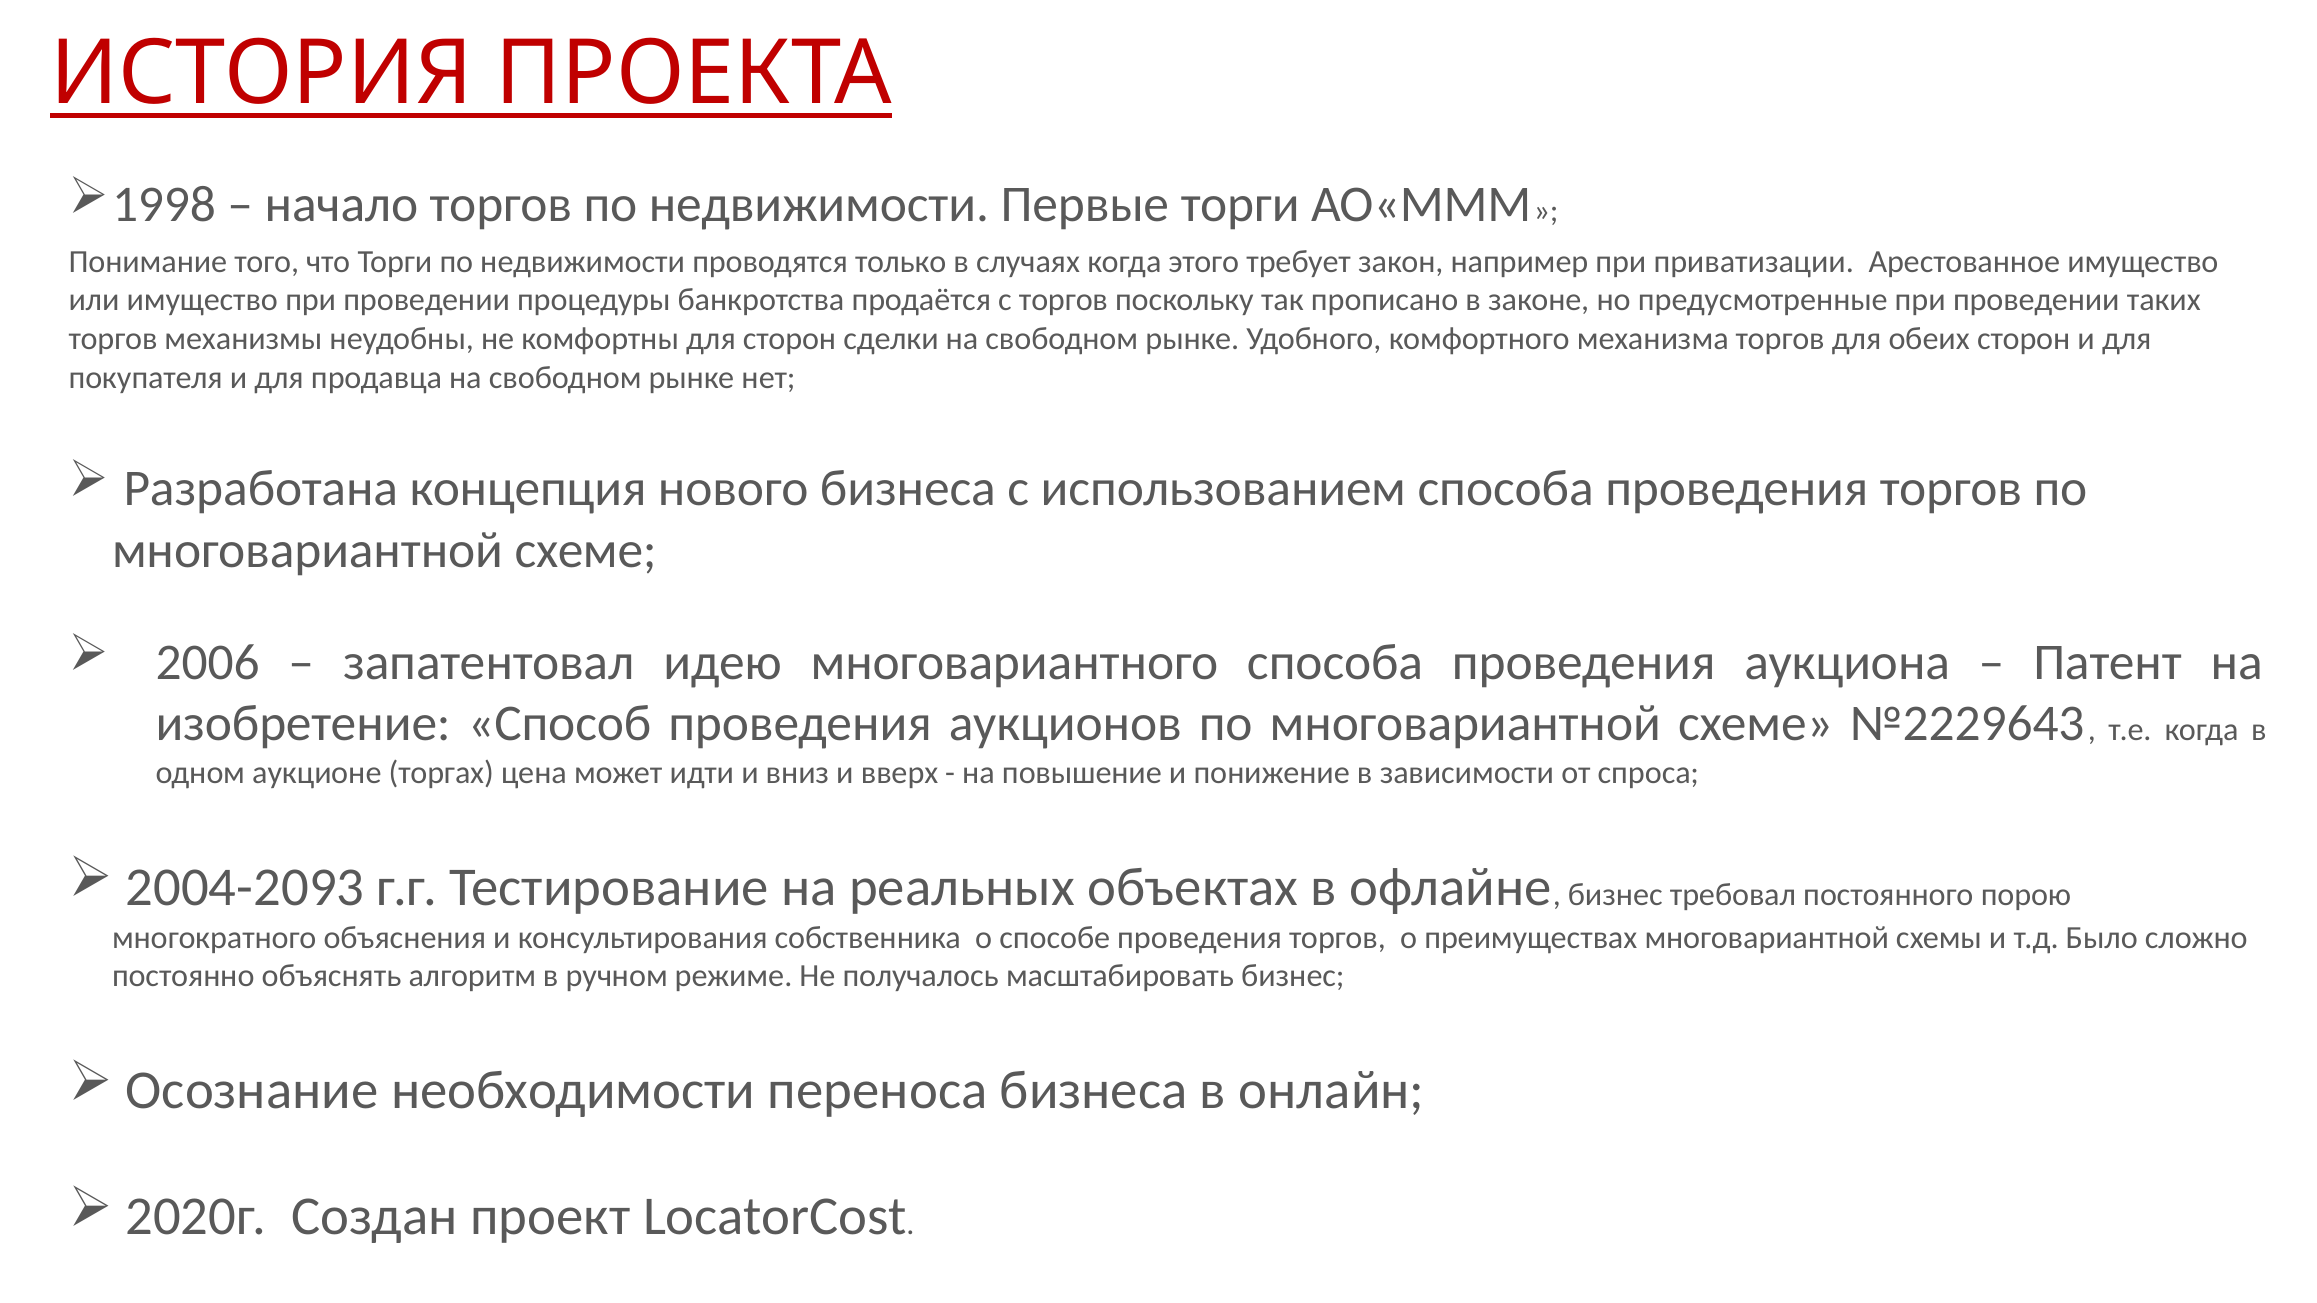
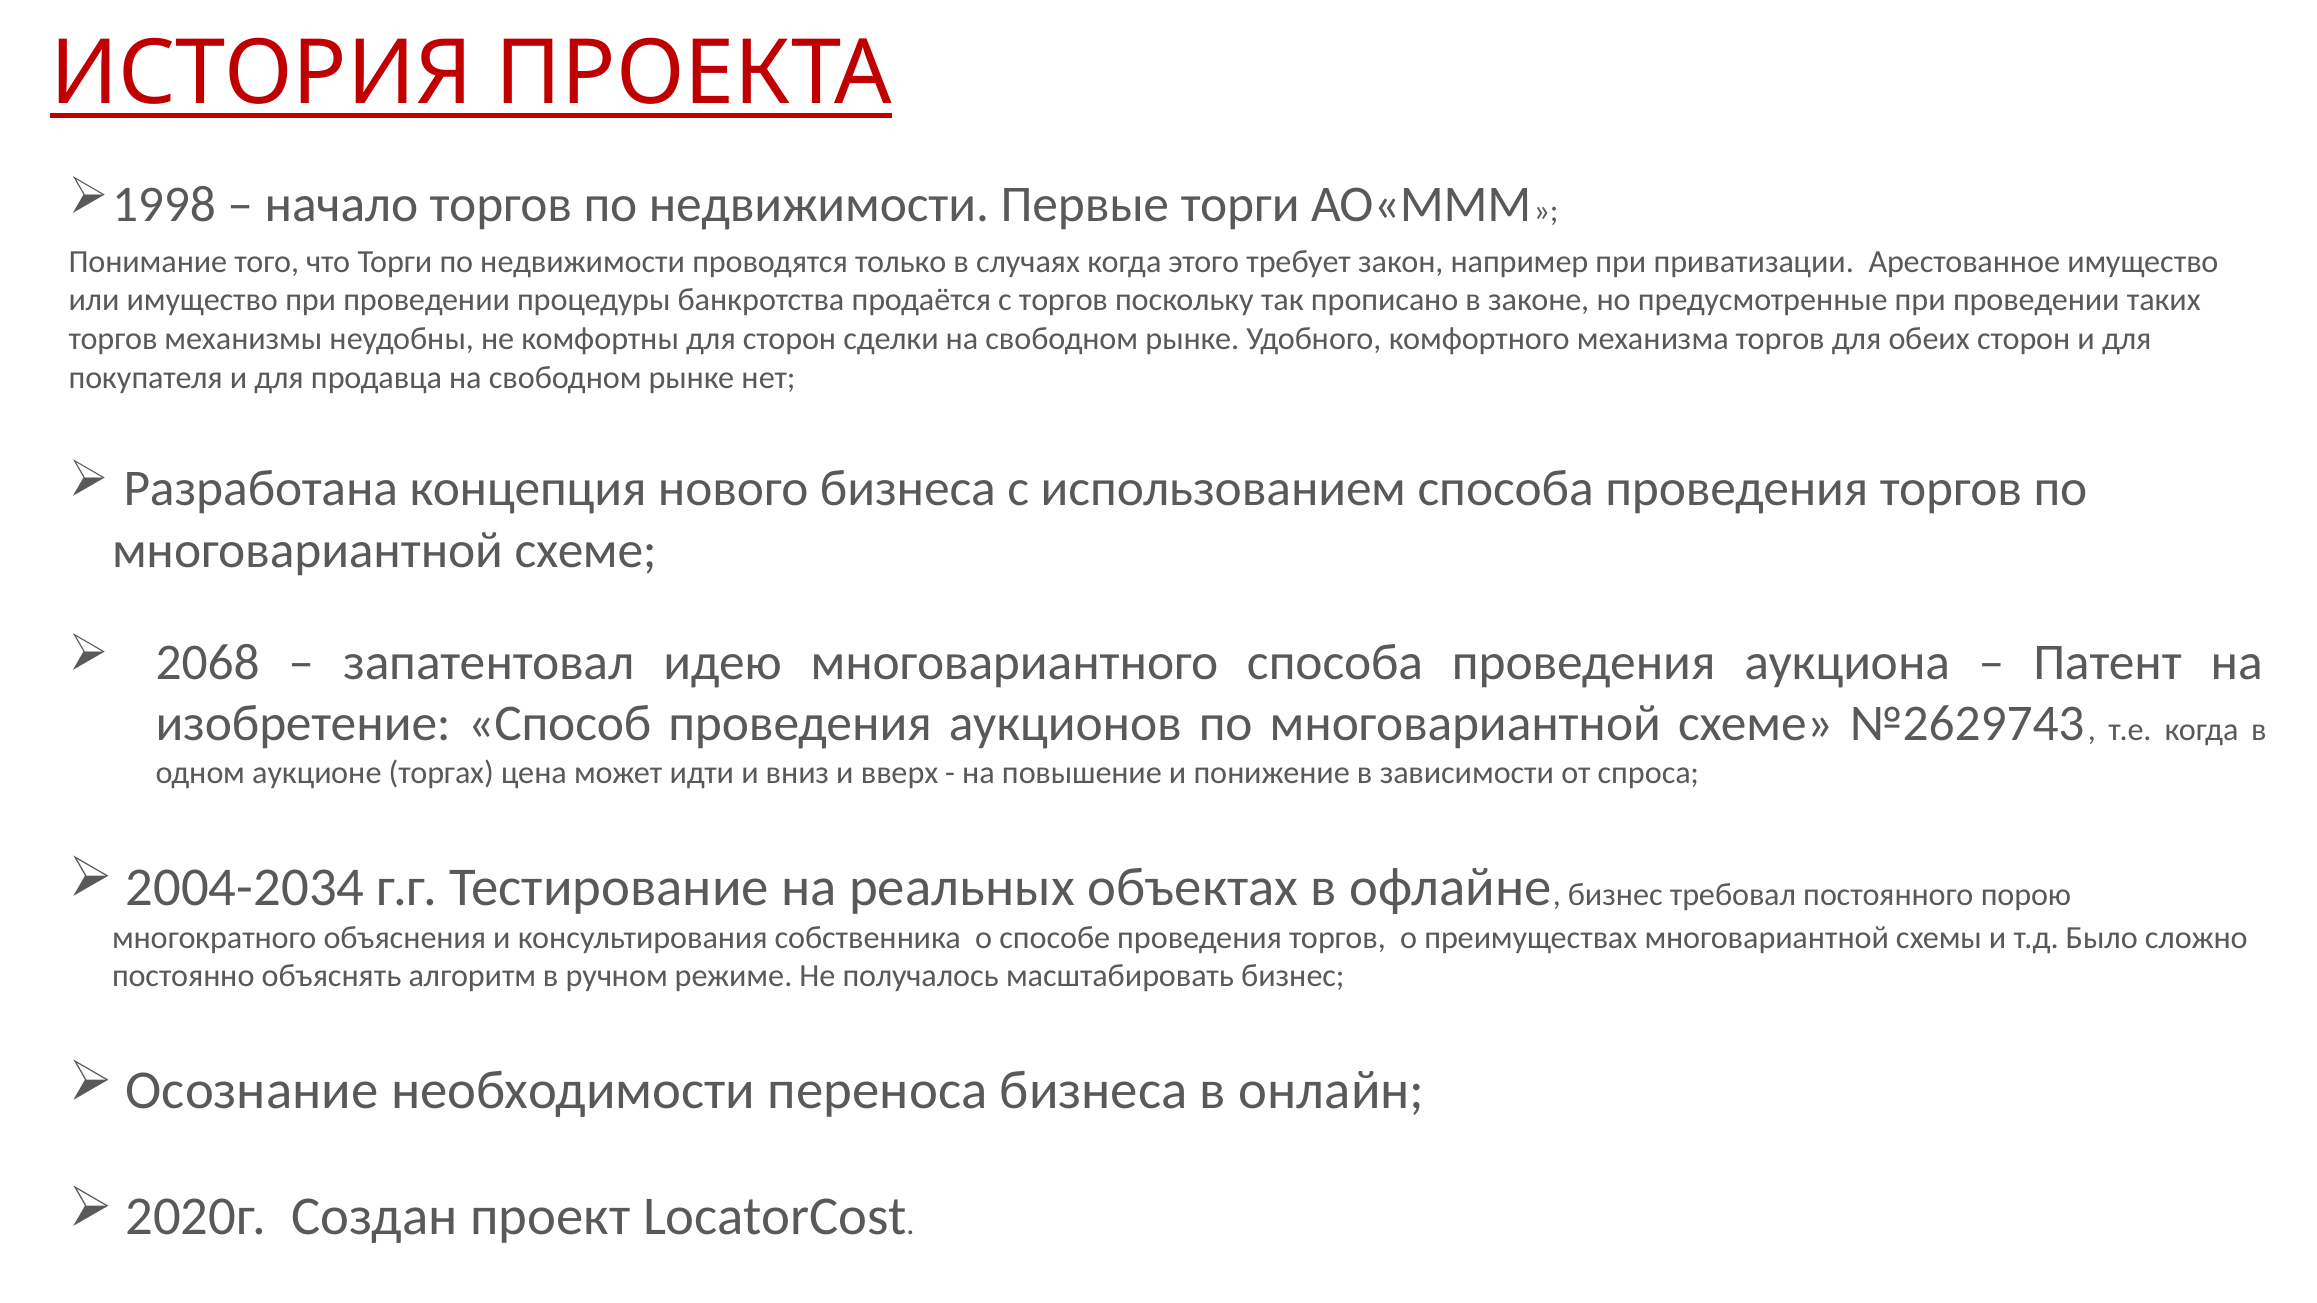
2006: 2006 -> 2068
№2229643: №2229643 -> №2629743
2004-2093: 2004-2093 -> 2004-2034
